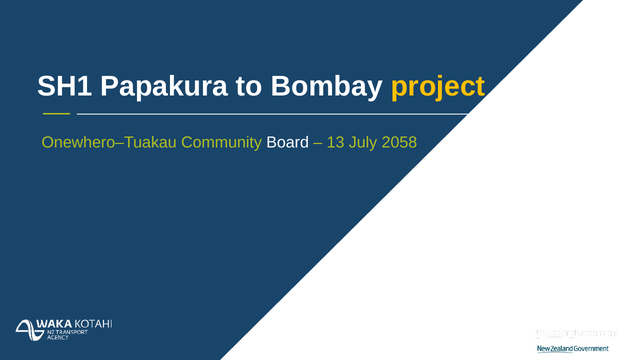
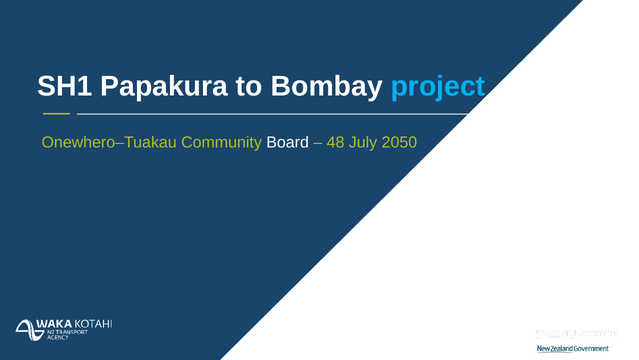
project colour: yellow -> light blue
13: 13 -> 48
2058: 2058 -> 2050
